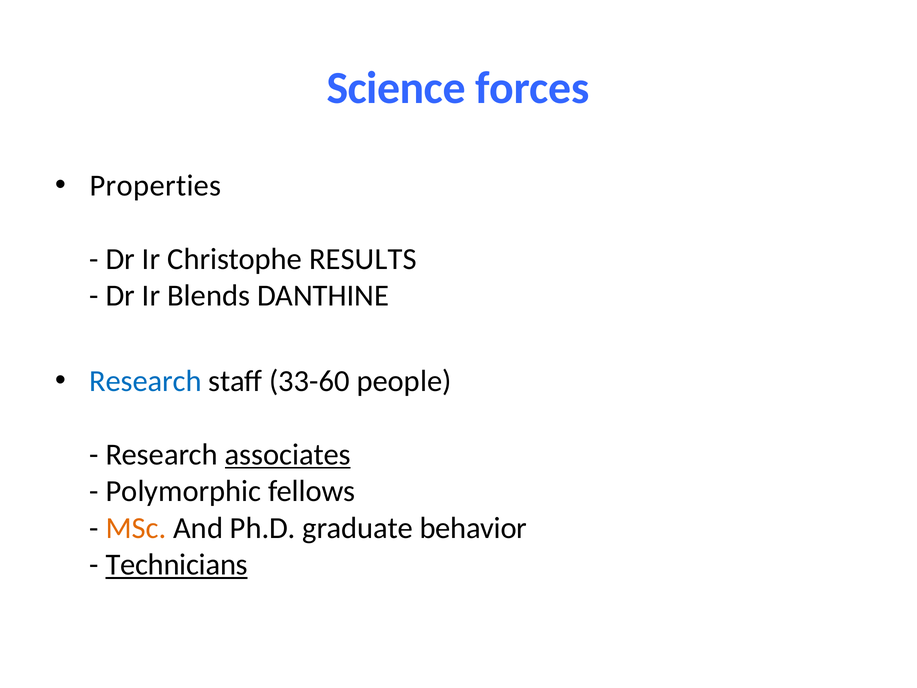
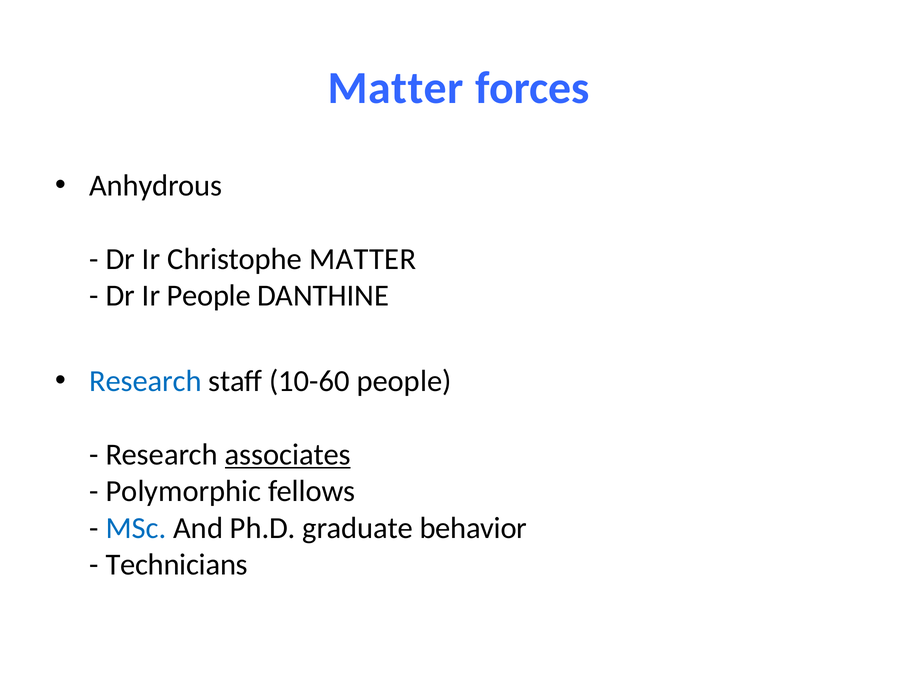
Science at (396, 88): Science -> Matter
Properties: Properties -> Anhydrous
Christophe RESULTS: RESULTS -> MATTER
Ir Blends: Blends -> People
33-60: 33-60 -> 10-60
MSc colour: orange -> blue
Technicians underline: present -> none
